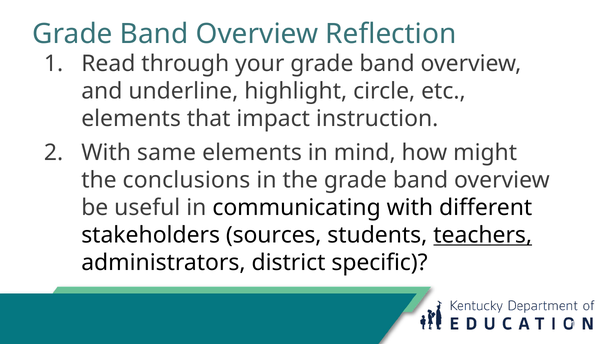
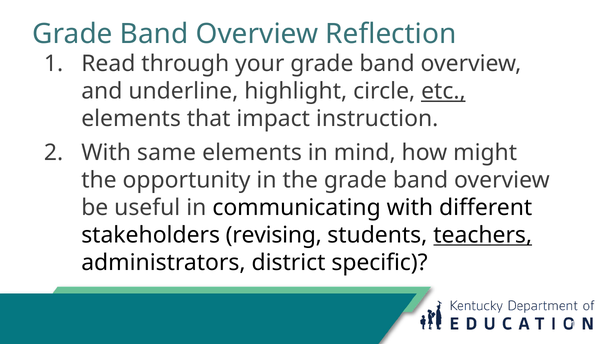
etc underline: none -> present
conclusions: conclusions -> opportunity
sources: sources -> revising
